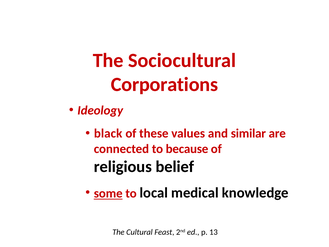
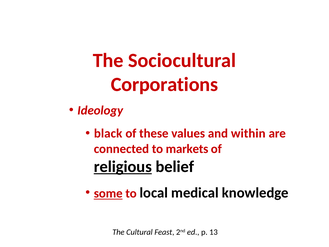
similar: similar -> within
because: because -> markets
religious underline: none -> present
